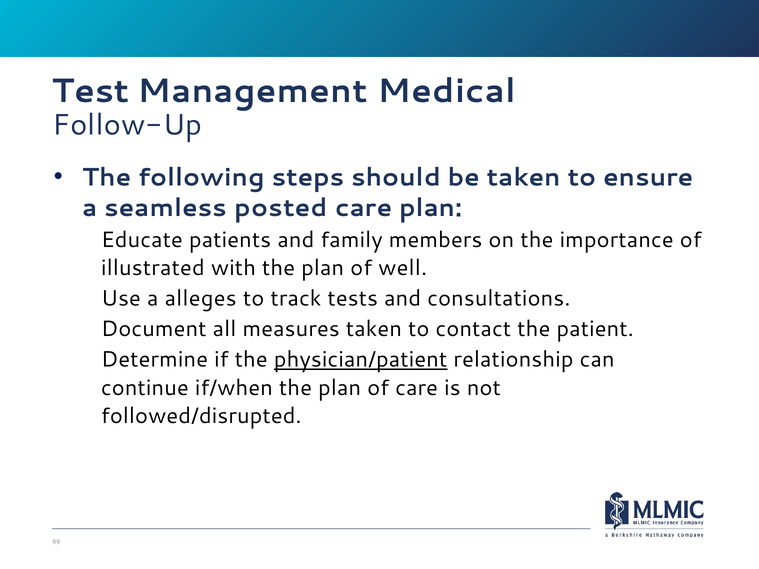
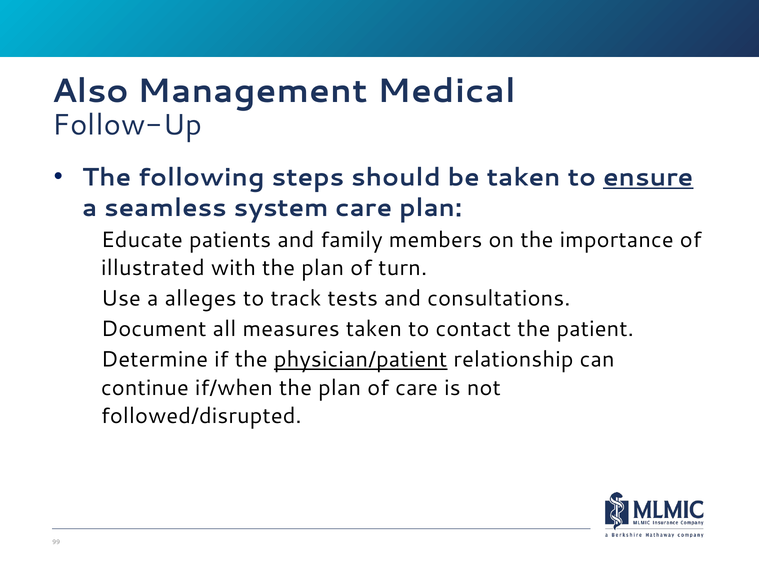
Test: Test -> Also
ensure underline: none -> present
posted: posted -> system
well: well -> turn
